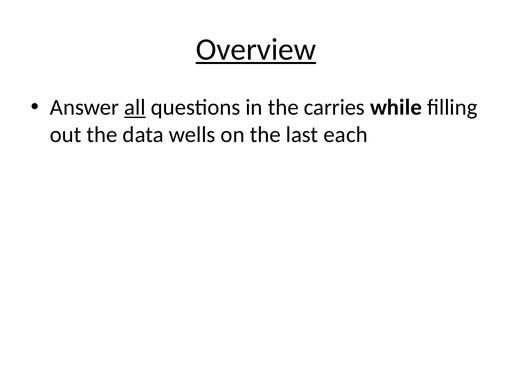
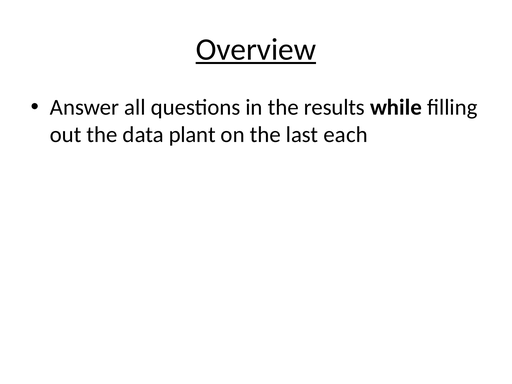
all underline: present -> none
carries: carries -> results
wells: wells -> plant
